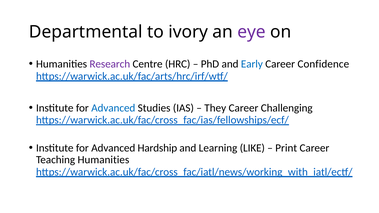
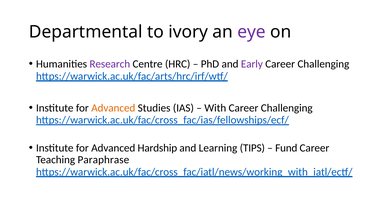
Early colour: blue -> purple
Confidence at (323, 64): Confidence -> Challenging
Advanced at (113, 108) colour: blue -> orange
They: They -> With
LIKE: LIKE -> TIPS
Print: Print -> Fund
Teaching Humanities: Humanities -> Paraphrase
